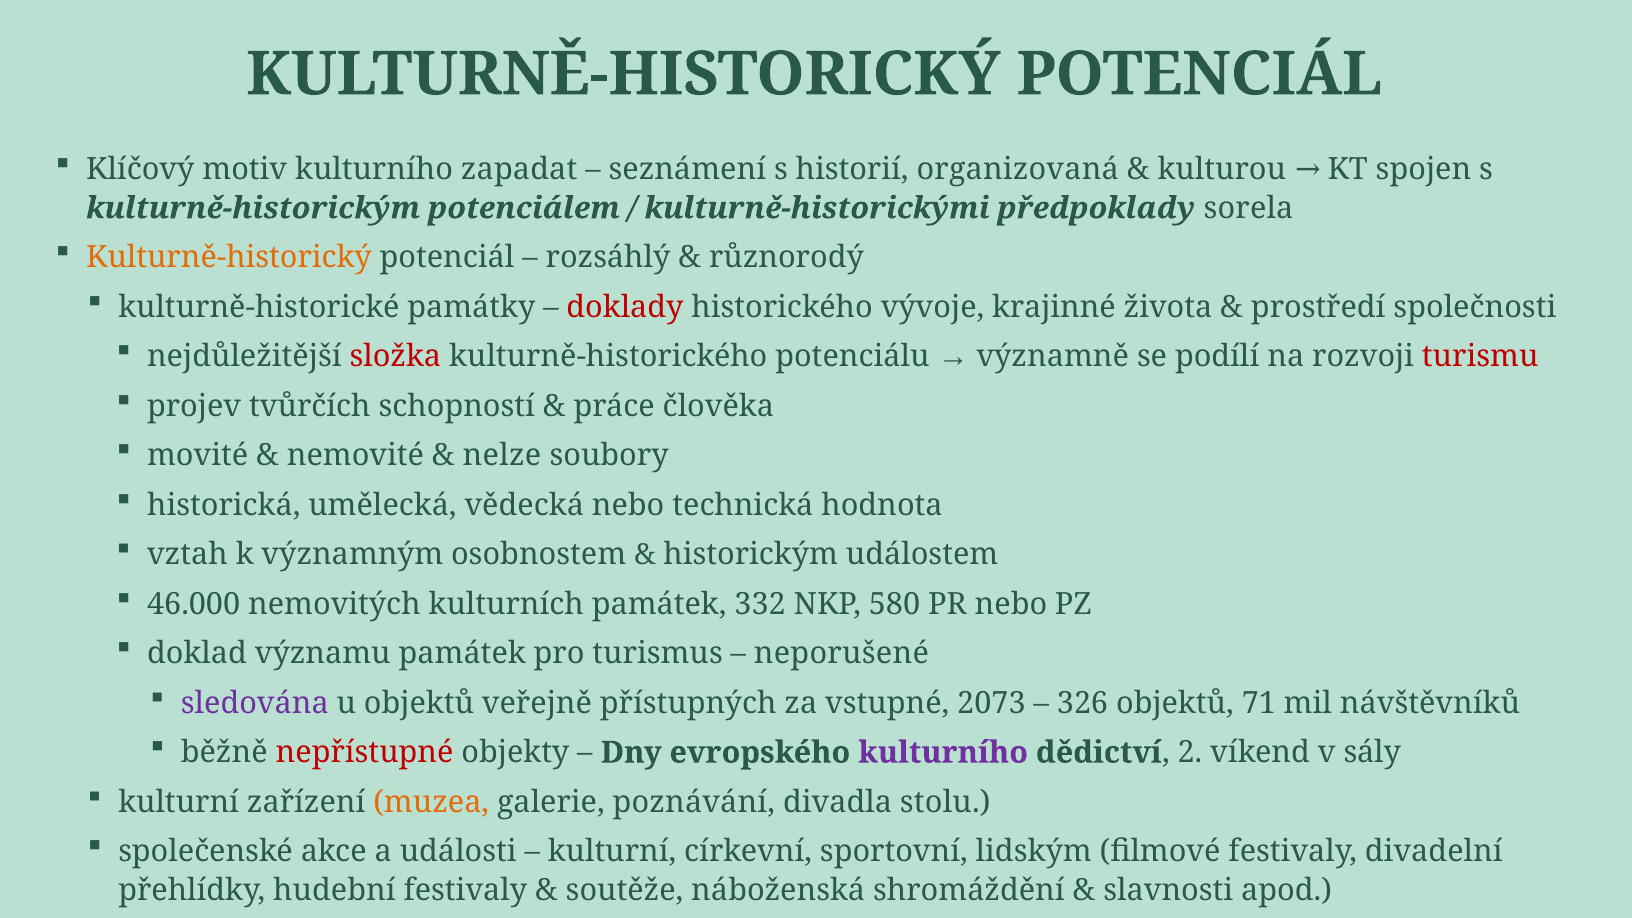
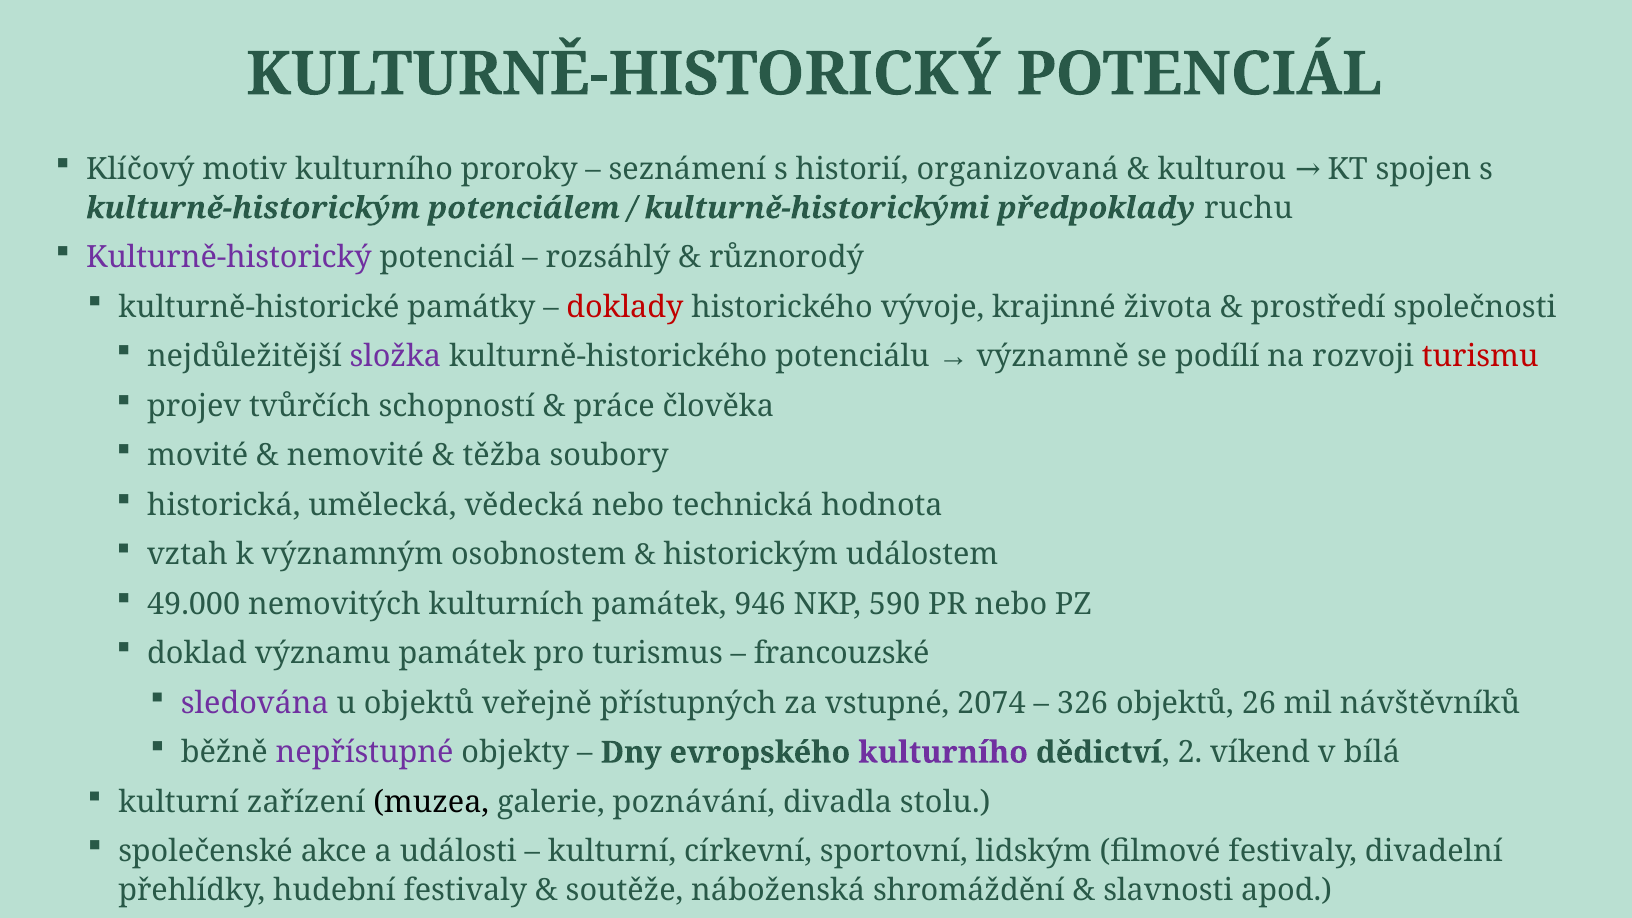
zapadat: zapadat -> proroky
sorela: sorela -> ruchu
Kulturně-historický at (229, 258) colour: orange -> purple
složka colour: red -> purple
nelze: nelze -> těžba
46.000: 46.000 -> 49.000
332: 332 -> 946
580: 580 -> 590
neporušené: neporušené -> francouzské
2073: 2073 -> 2074
71: 71 -> 26
nepřístupné colour: red -> purple
sály: sály -> bílá
muzea colour: orange -> black
